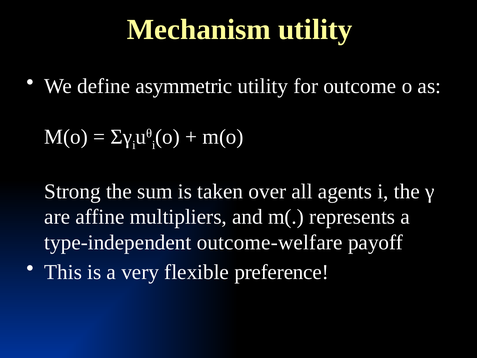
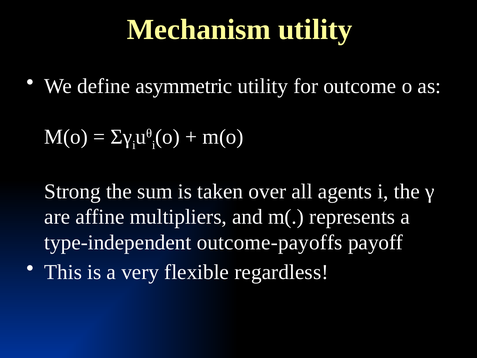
outcome-welfare: outcome-welfare -> outcome-payoffs
preference: preference -> regardless
